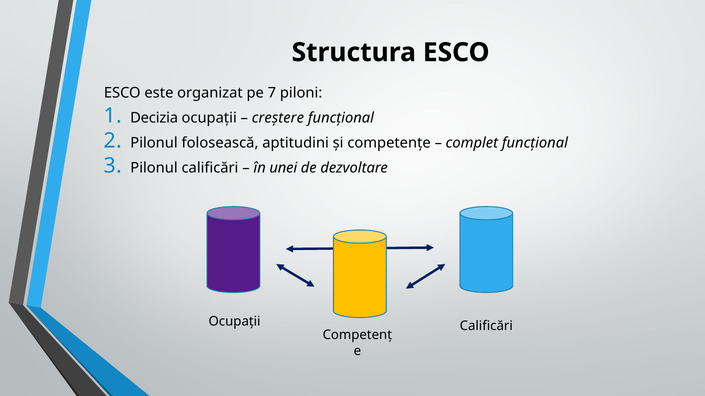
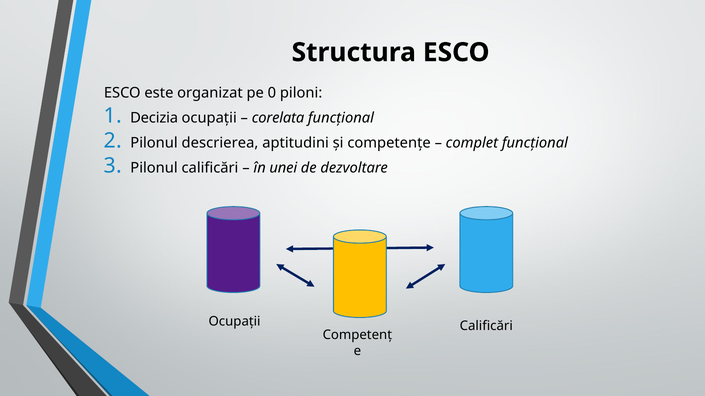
7: 7 -> 0
creștere: creștere -> corelata
folosească: folosească -> descrierea
